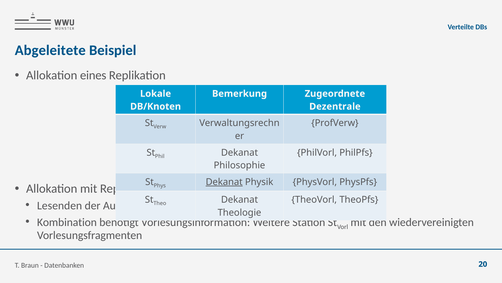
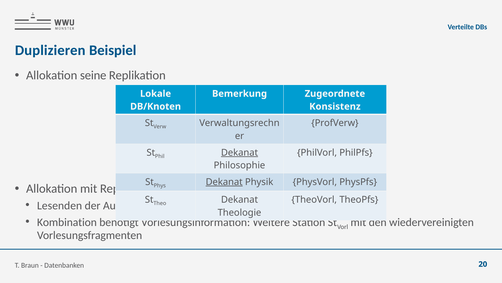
Abgeleitete: Abgeleitete -> Duplizieren
eines: eines -> seine
Dezentrale: Dezentrale -> Konsistenz
Dekanat at (240, 152) underline: none -> present
